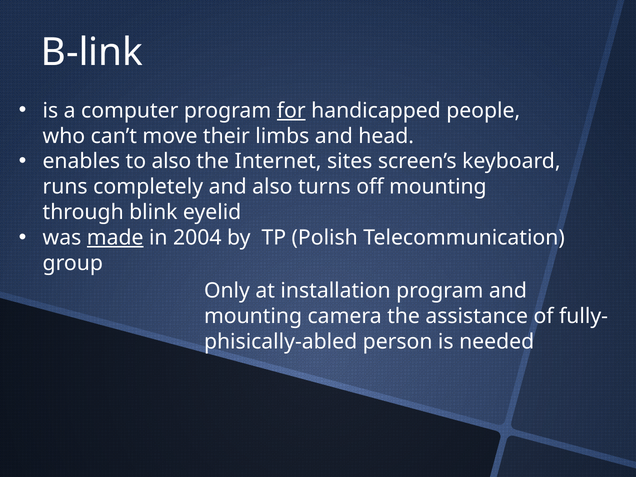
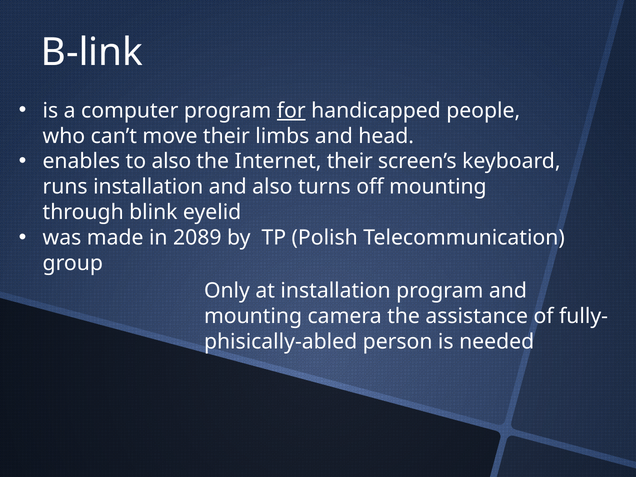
Internet sites: sites -> their
runs completely: completely -> installation
made underline: present -> none
2004: 2004 -> 2089
